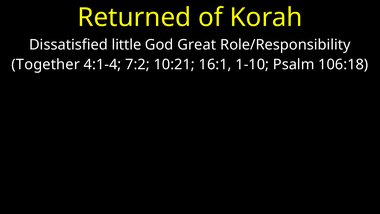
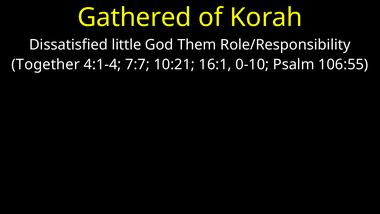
Returned: Returned -> Gathered
Great: Great -> Them
7:2: 7:2 -> 7:7
1-10: 1-10 -> 0-10
106:18: 106:18 -> 106:55
